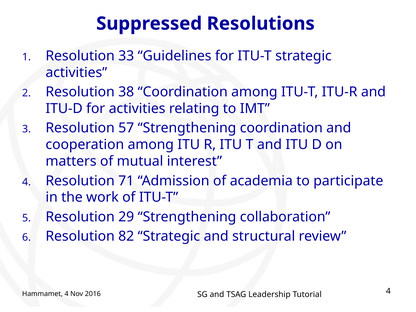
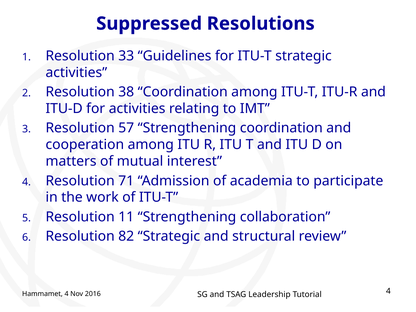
29: 29 -> 11
